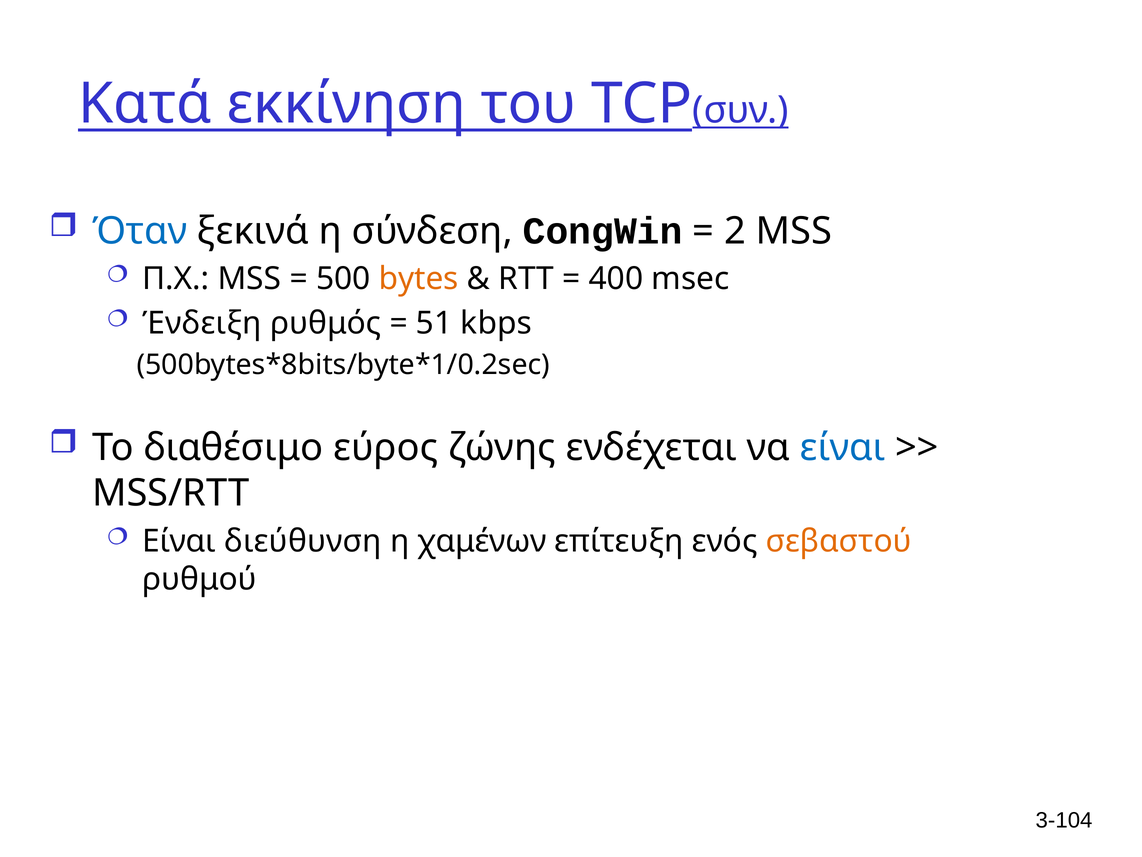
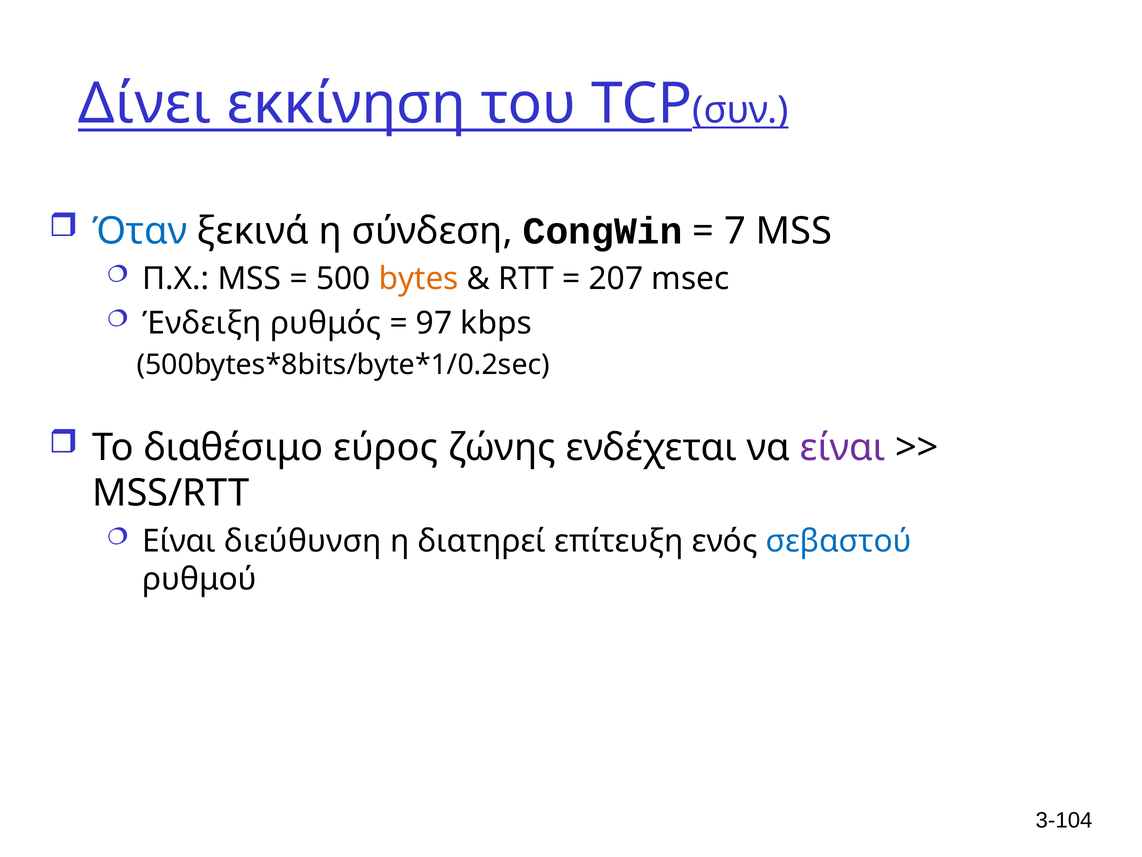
Κατά: Κατά -> Δίνει
2: 2 -> 7
400: 400 -> 207
51: 51 -> 97
είναι at (843, 447) colour: blue -> purple
χαμένων: χαμένων -> διατηρεί
σεβαστού colour: orange -> blue
